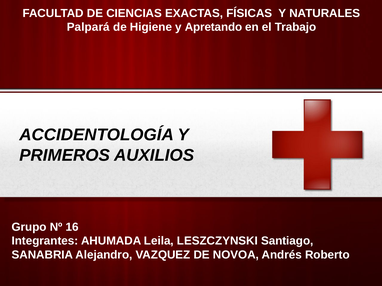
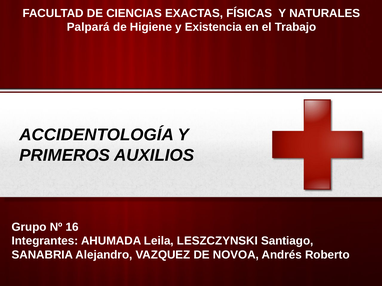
Apretando: Apretando -> Existencia
